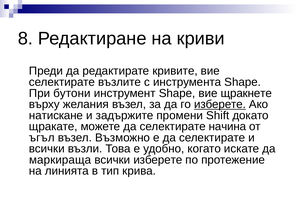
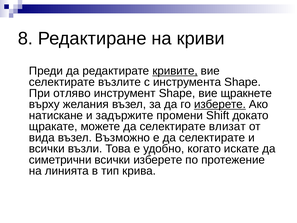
кривите underline: none -> present
бутони: бутони -> отляво
начина: начина -> влизат
ъгъл: ъгъл -> вида
маркираща: маркираща -> симетрични
